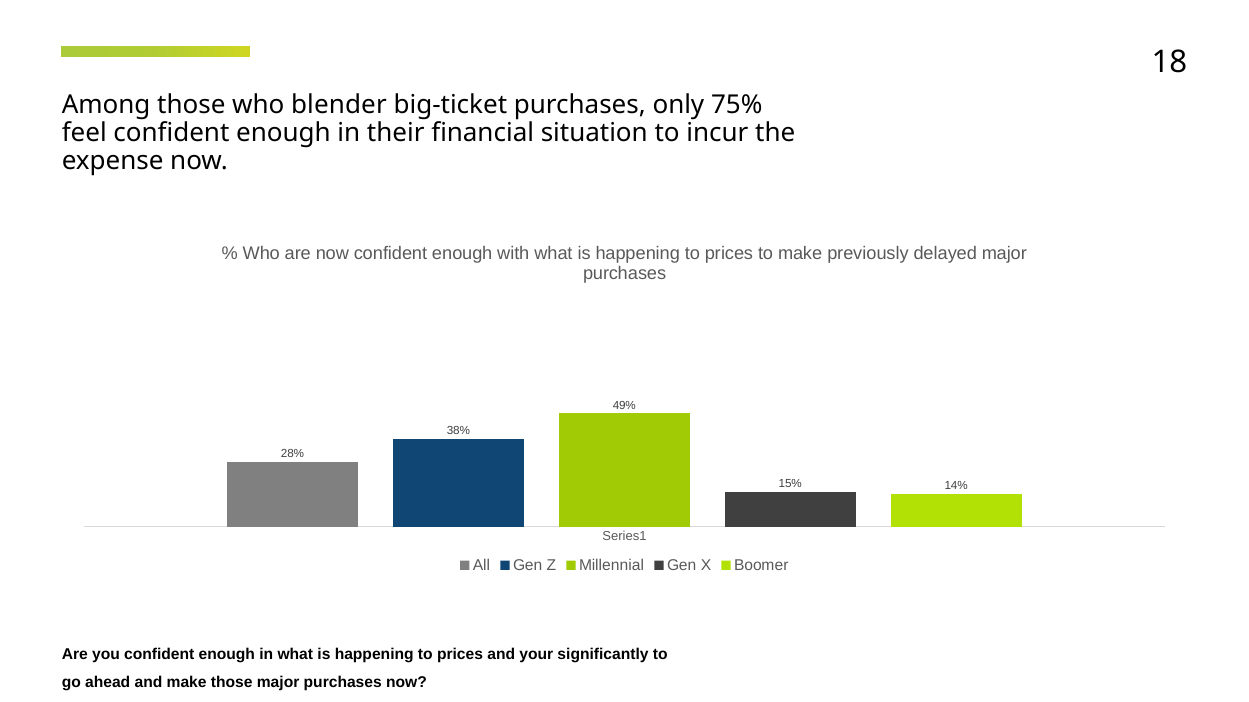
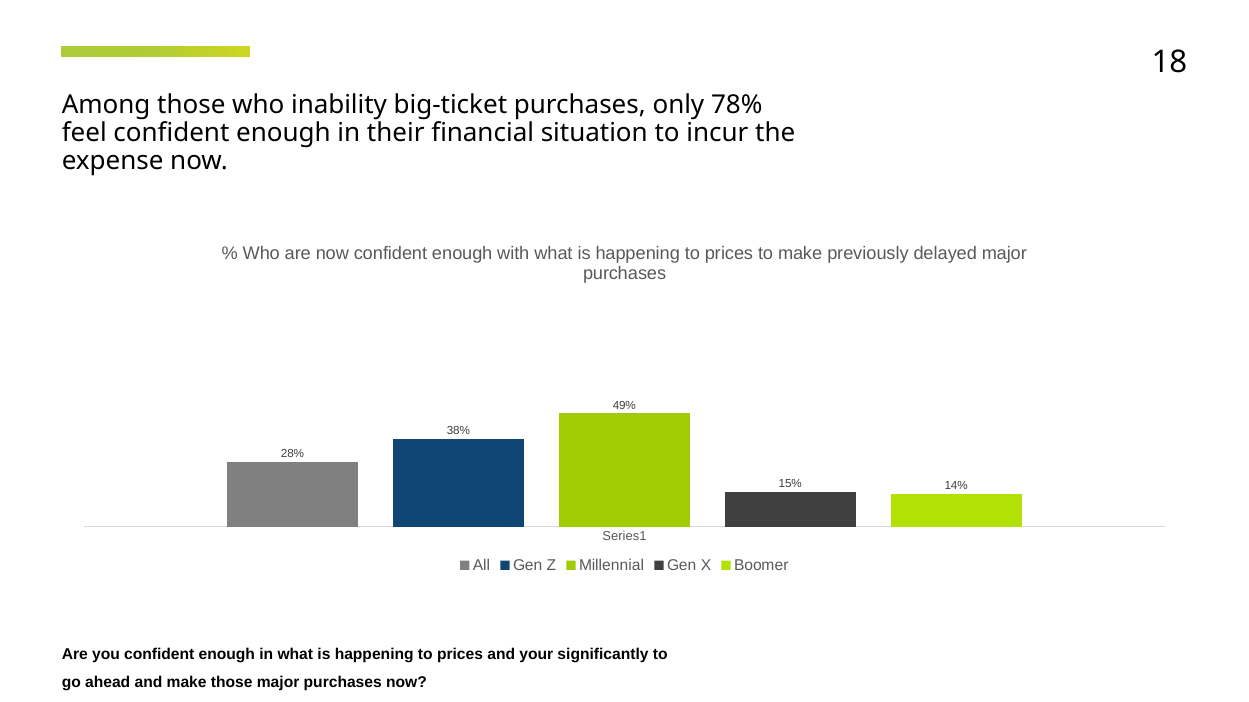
blender: blender -> inability
75%: 75% -> 78%
